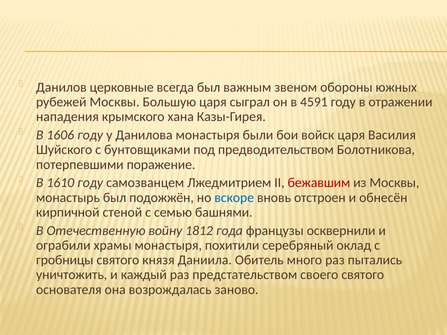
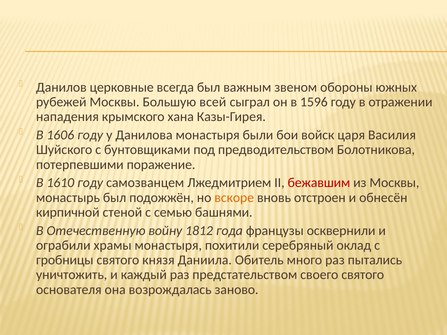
Большую царя: царя -> всей
4591: 4591 -> 1596
вскоре colour: blue -> orange
